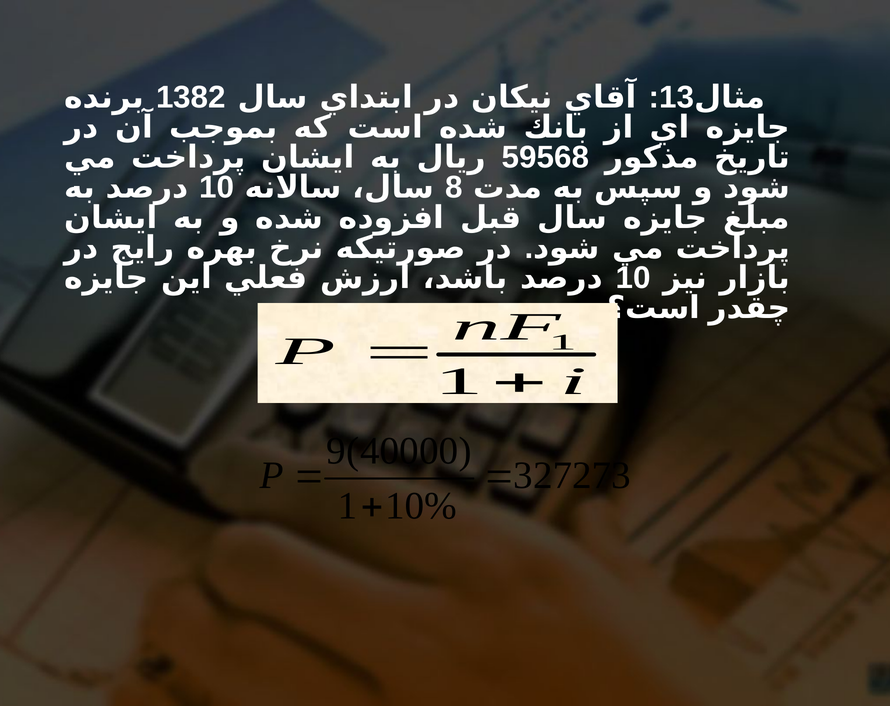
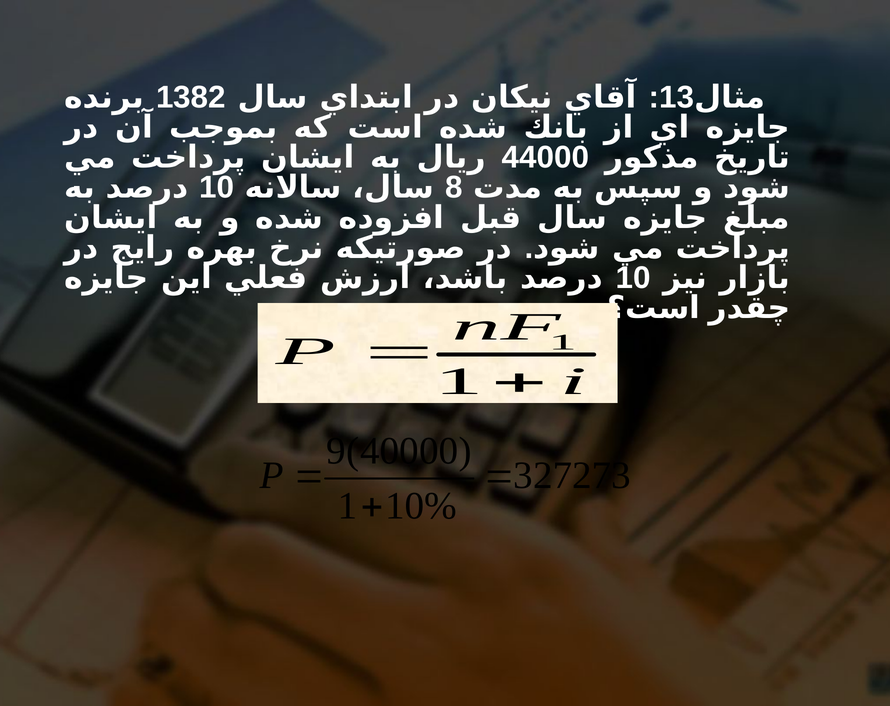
59568: 59568 -> 44000
